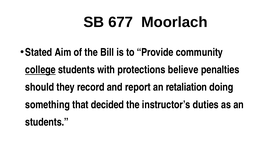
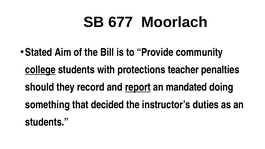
believe: believe -> teacher
report underline: none -> present
retaliation: retaliation -> mandated
